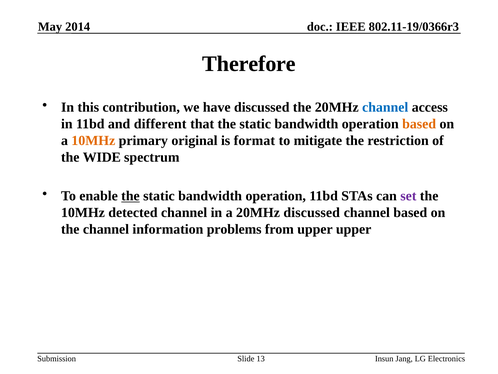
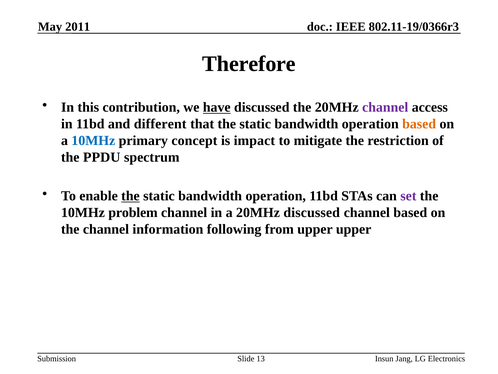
2014: 2014 -> 2011
have underline: none -> present
channel at (385, 107) colour: blue -> purple
10MHz at (93, 140) colour: orange -> blue
original: original -> concept
format: format -> impact
WIDE: WIDE -> PPDU
detected: detected -> problem
problems: problems -> following
